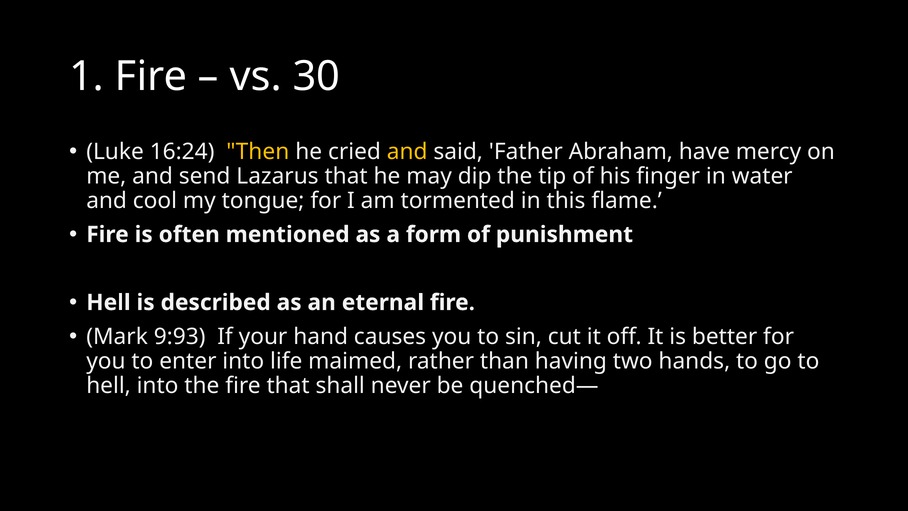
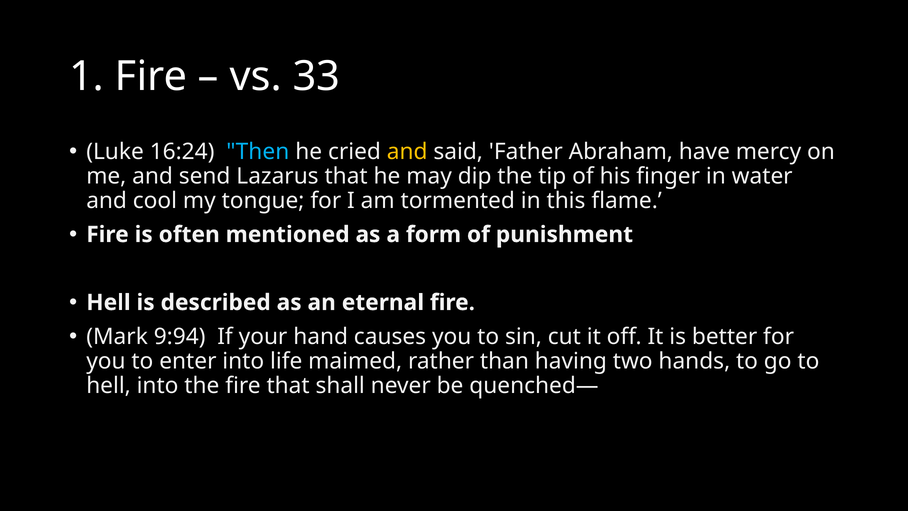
30: 30 -> 33
Then colour: yellow -> light blue
9:93: 9:93 -> 9:94
